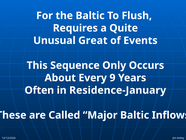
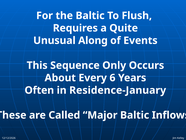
Great: Great -> Along
9: 9 -> 6
